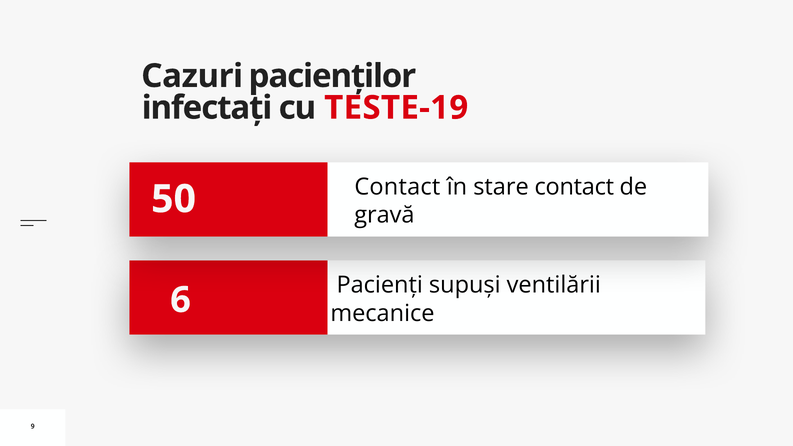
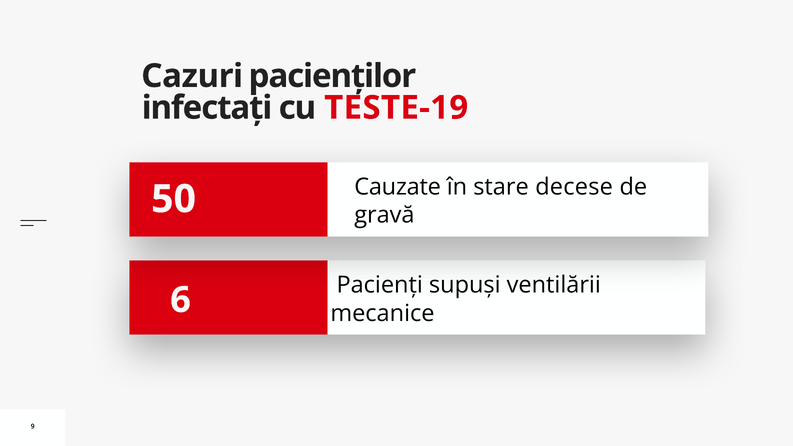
Contact at (397, 187): Contact -> Cauzate
stare contact: contact -> decese
